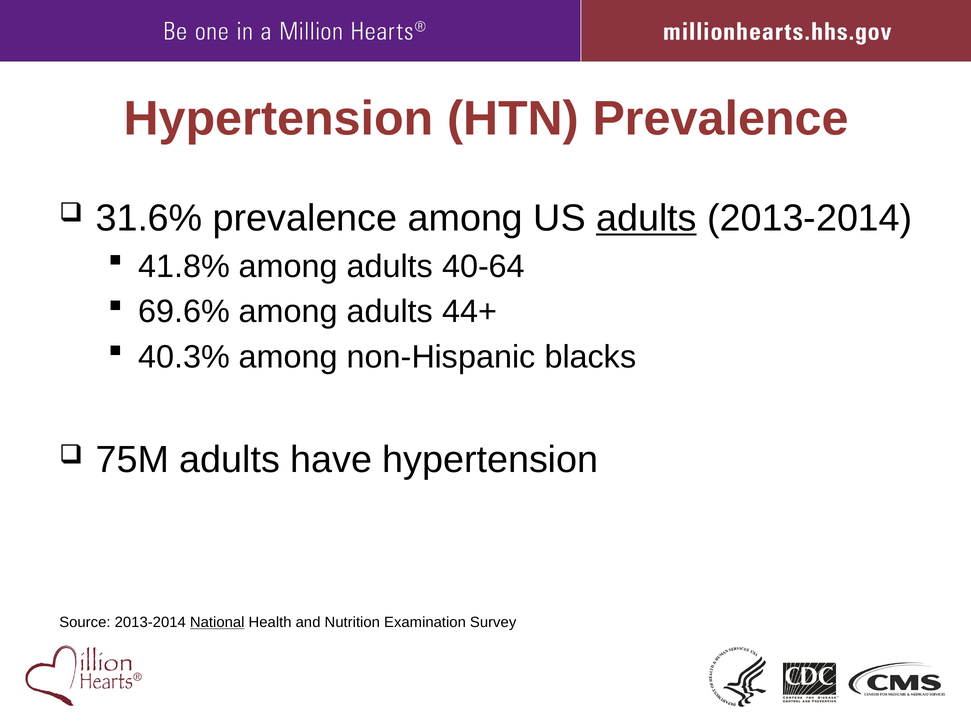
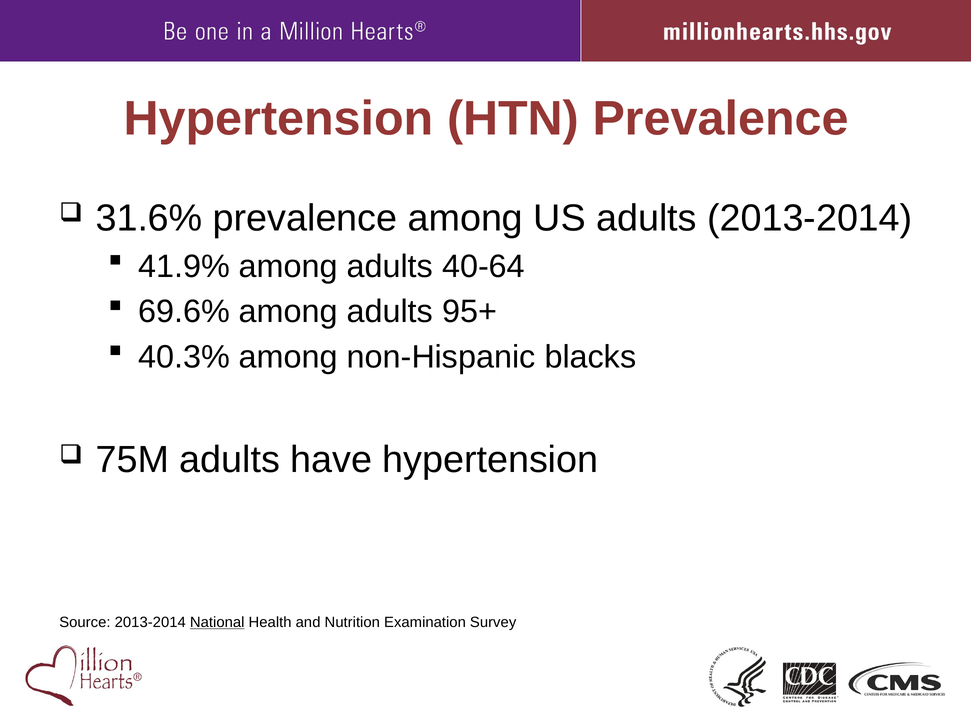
adults at (646, 218) underline: present -> none
41.8%: 41.8% -> 41.9%
44+: 44+ -> 95+
